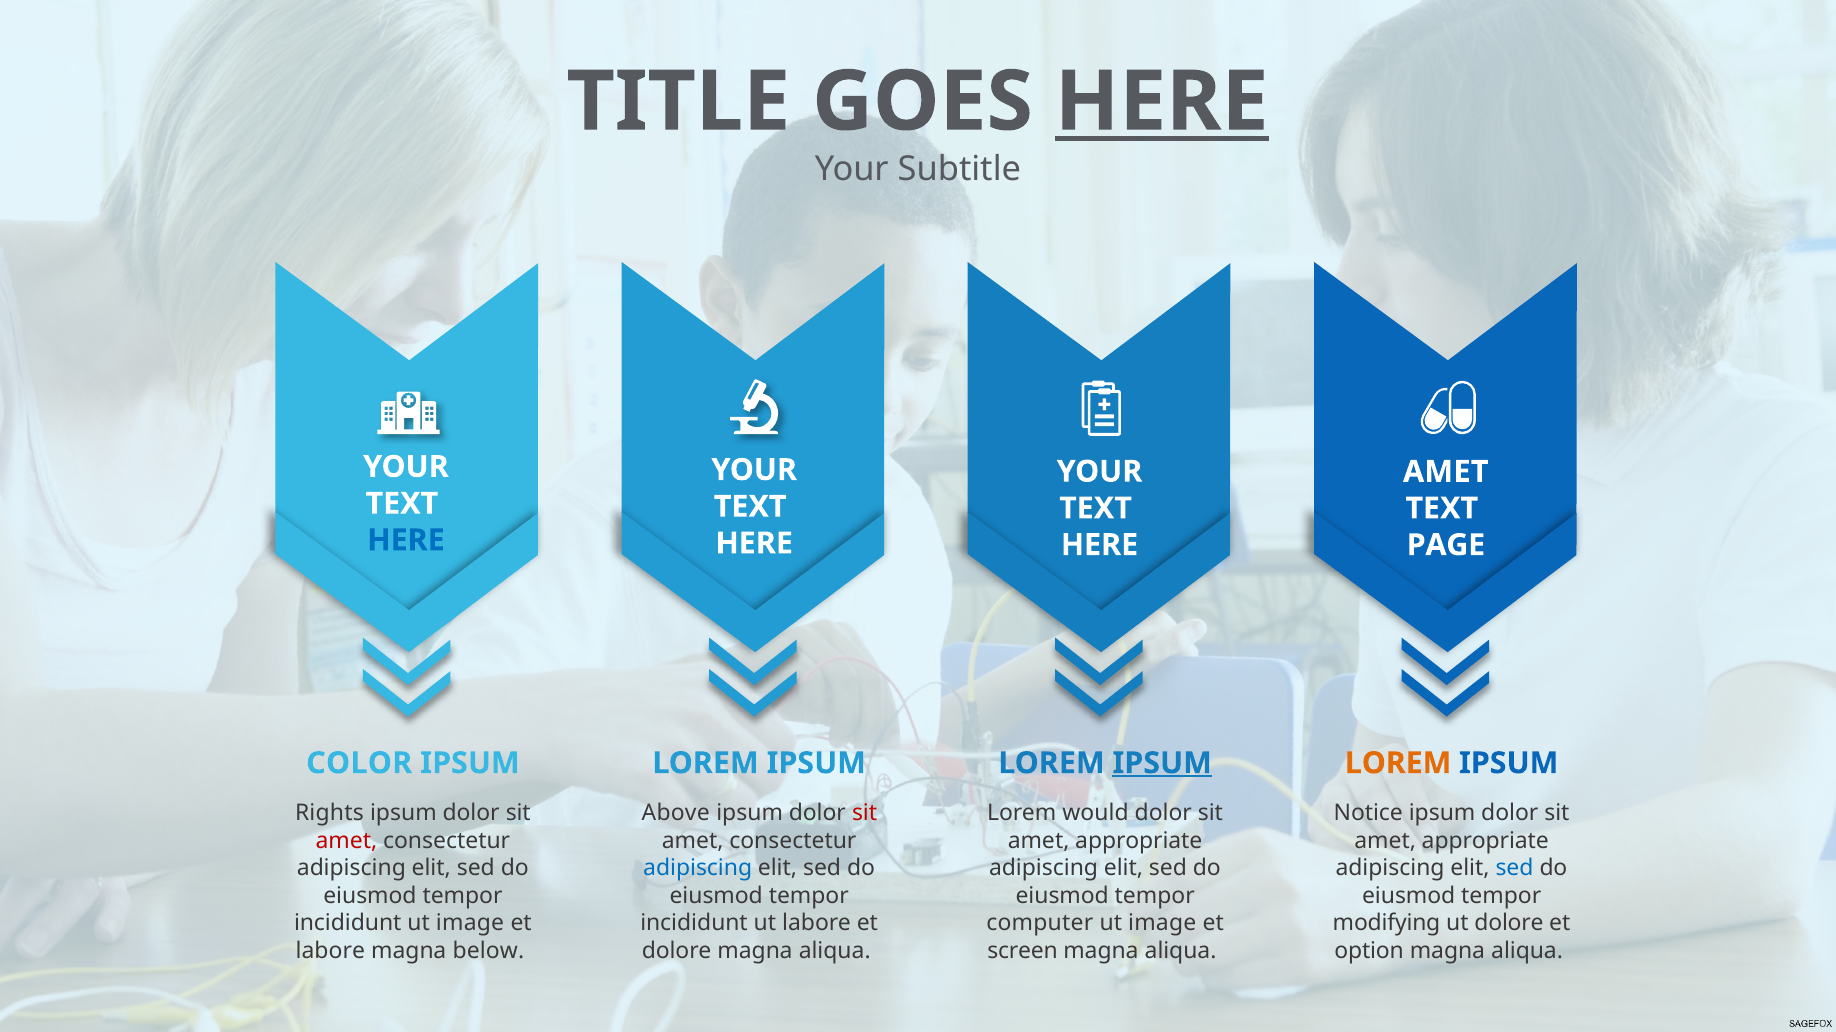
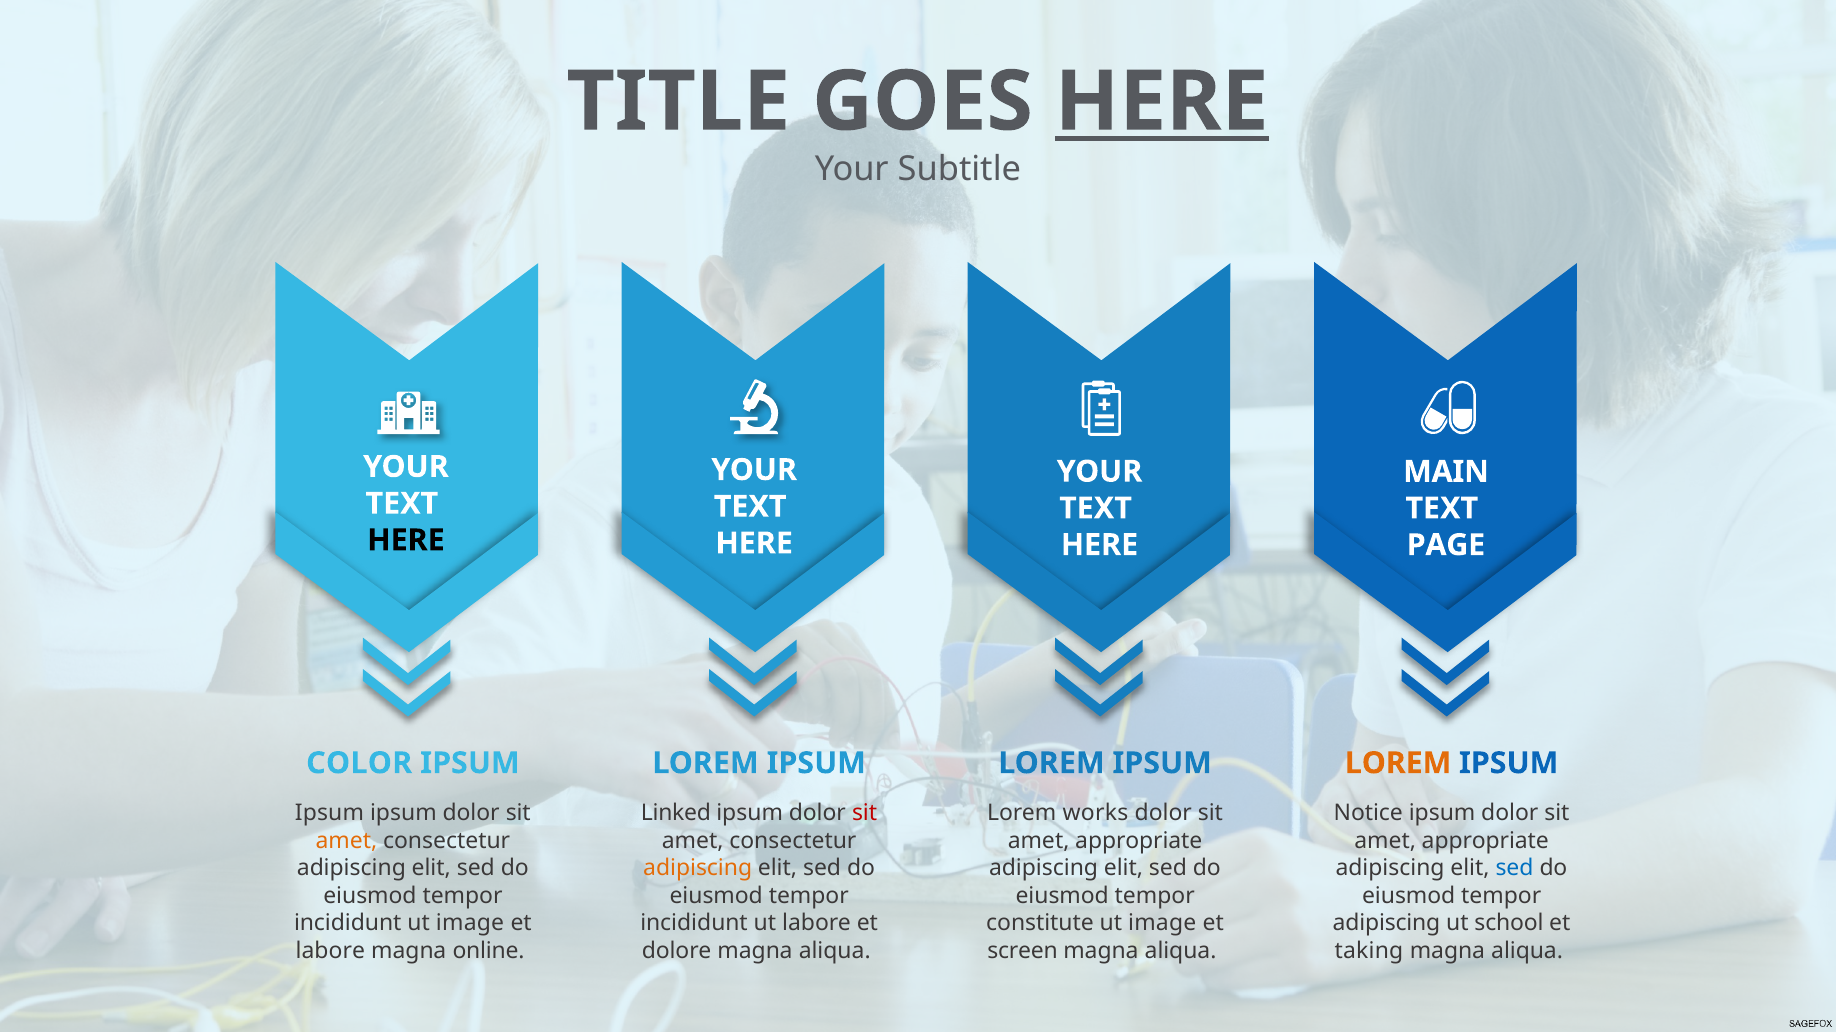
AMET at (1446, 472): AMET -> MAIN
HERE at (406, 541) colour: blue -> black
IPSUM at (1162, 764) underline: present -> none
Rights at (329, 814): Rights -> Ipsum
Above: Above -> Linked
would: would -> works
amet at (346, 841) colour: red -> orange
adipiscing at (698, 869) colour: blue -> orange
computer: computer -> constitute
modifying at (1387, 924): modifying -> adipiscing
ut dolore: dolore -> school
below: below -> online
option: option -> taking
